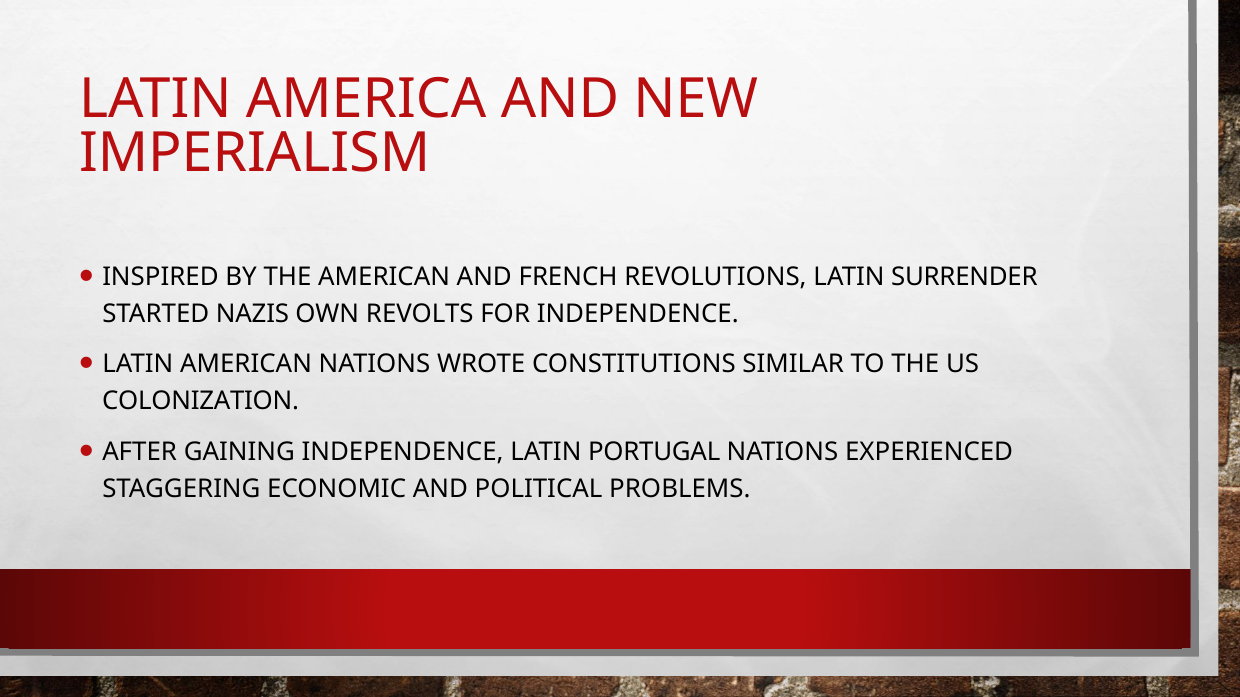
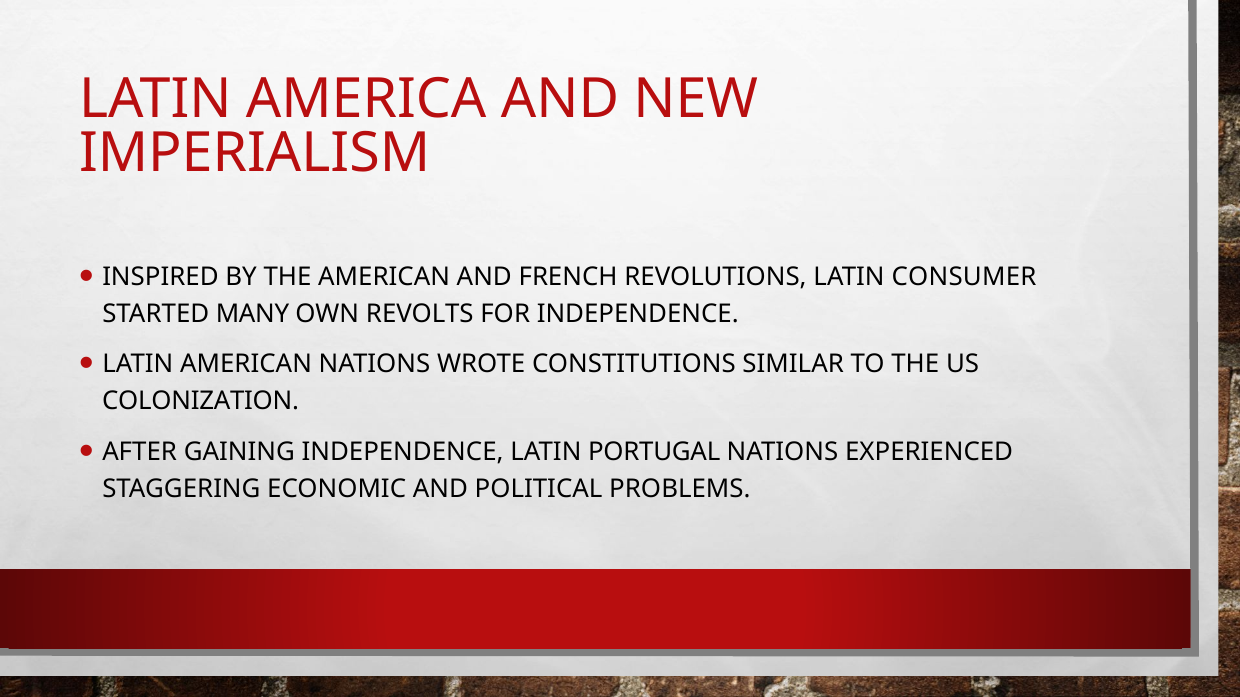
SURRENDER: SURRENDER -> CONSUMER
NAZIS: NAZIS -> MANY
